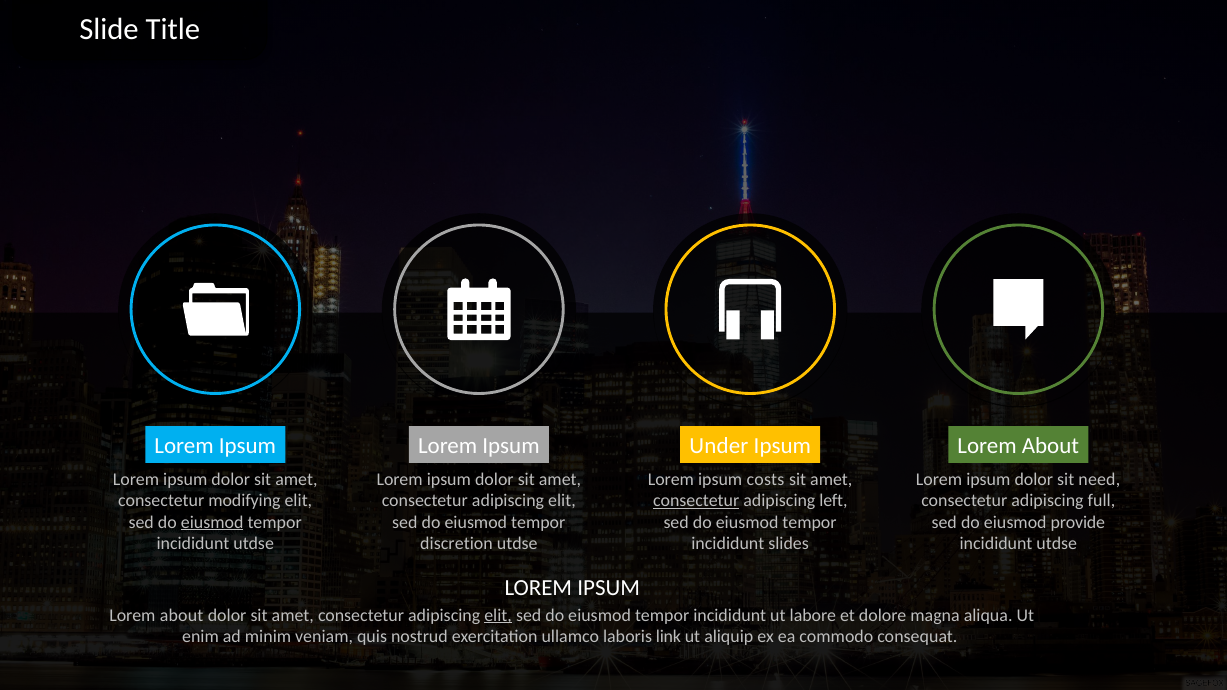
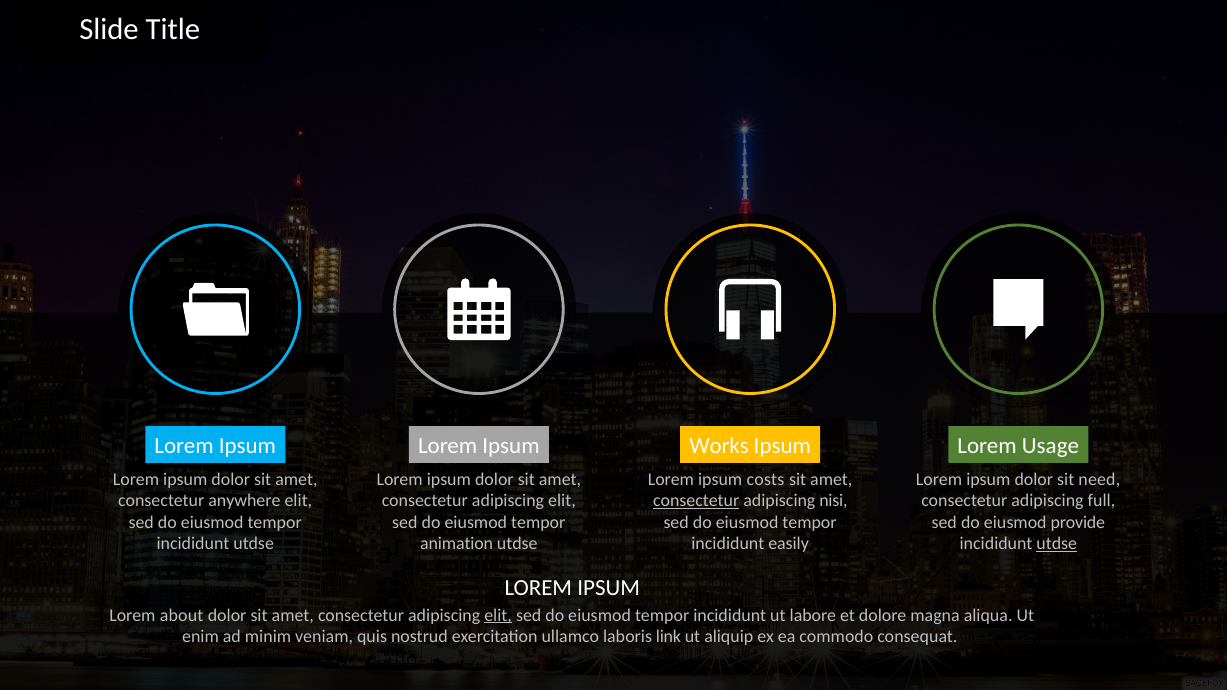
Under: Under -> Works
About at (1050, 446): About -> Usage
modifying: modifying -> anywhere
left: left -> nisi
eiusmod at (212, 522) underline: present -> none
discretion: discretion -> animation
slides: slides -> easily
utdse at (1057, 544) underline: none -> present
